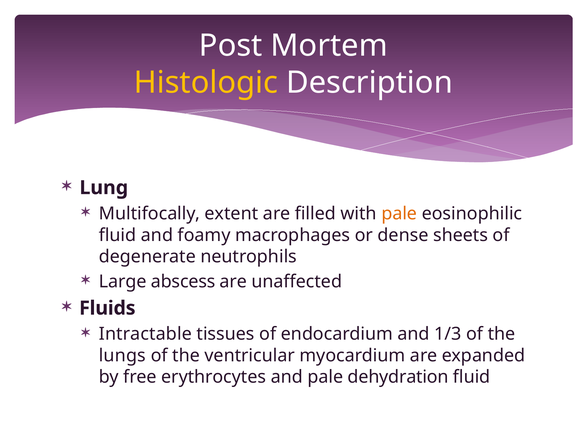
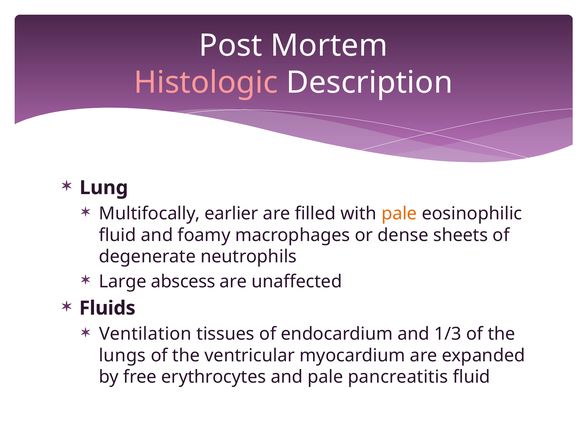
Histologic colour: yellow -> pink
extent: extent -> earlier
Intractable: Intractable -> Ventilation
dehydration: dehydration -> pancreatitis
